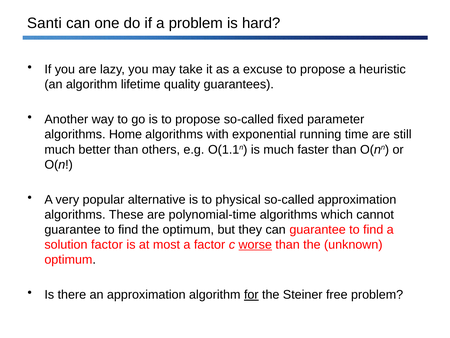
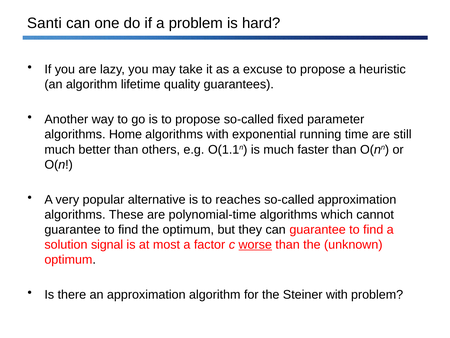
physical: physical -> reaches
solution factor: factor -> signal
for underline: present -> none
Steiner free: free -> with
